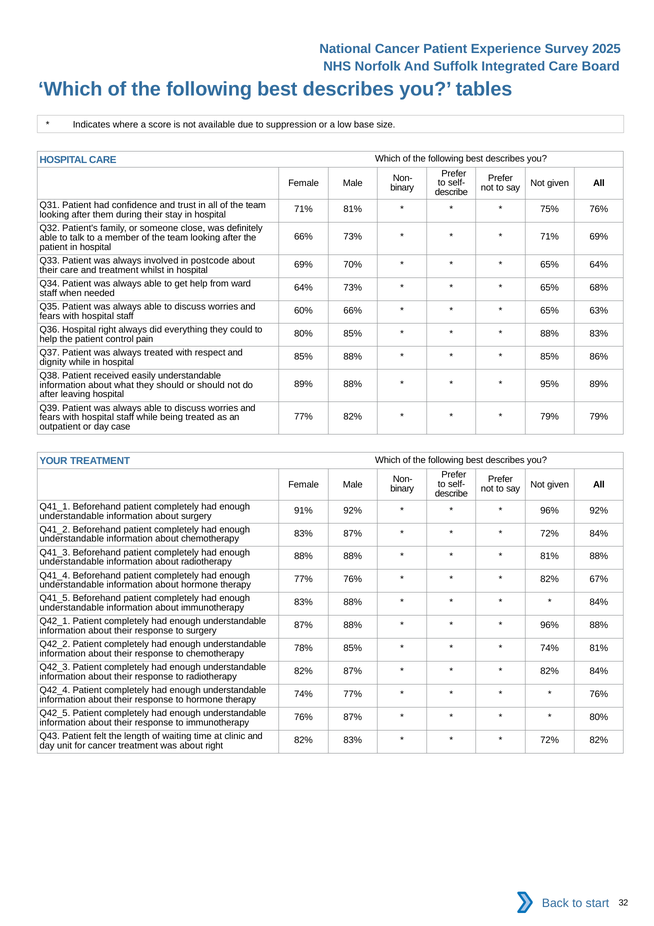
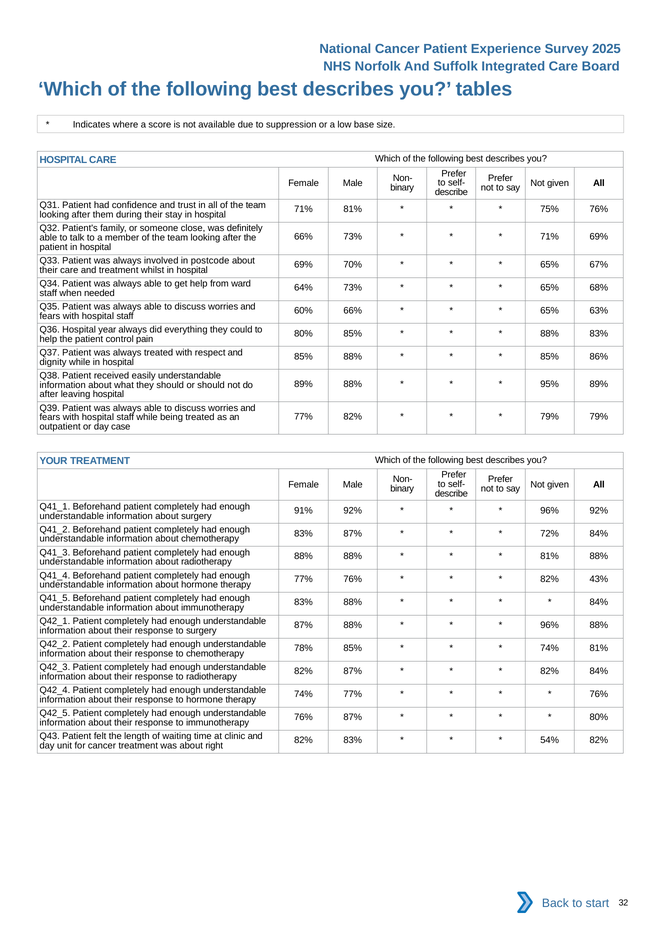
65% 64%: 64% -> 67%
Hospital right: right -> year
67%: 67% -> 43%
72% at (550, 740): 72% -> 54%
